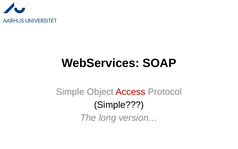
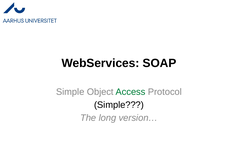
Access colour: red -> green
